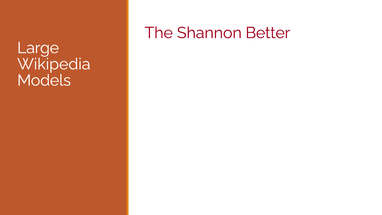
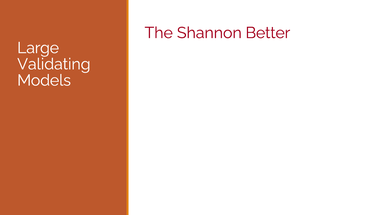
Wikipedia: Wikipedia -> Validating
